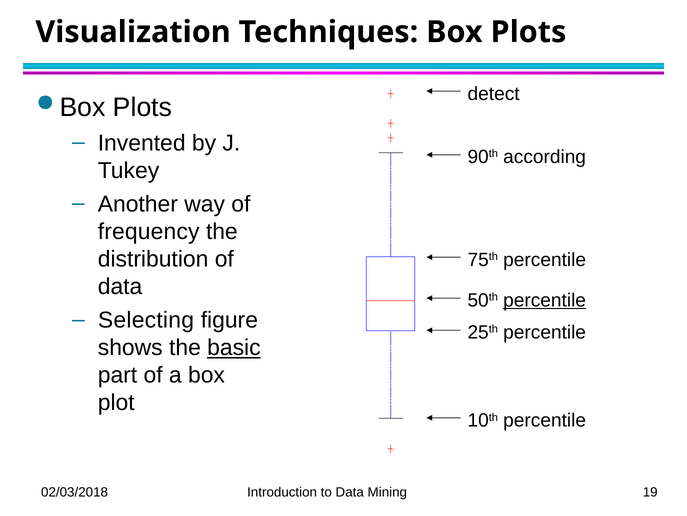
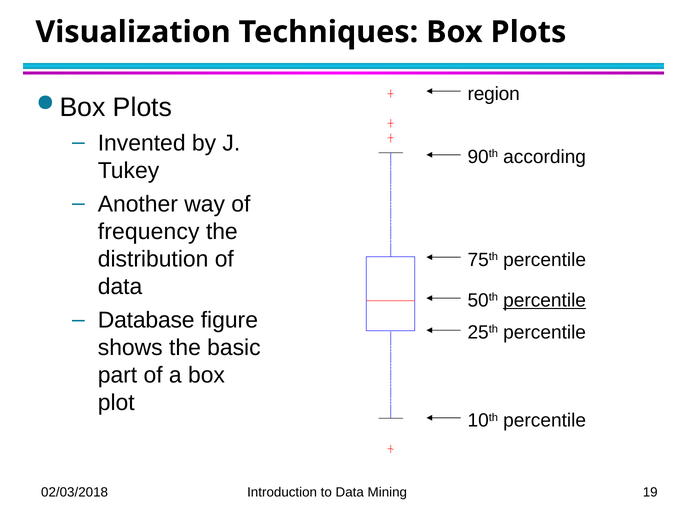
detect: detect -> region
Selecting: Selecting -> Database
basic underline: present -> none
